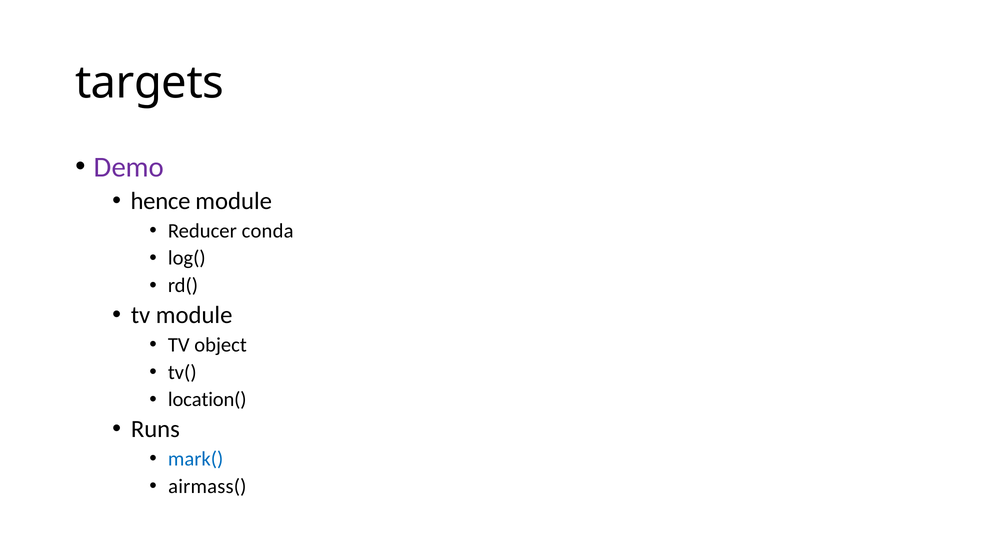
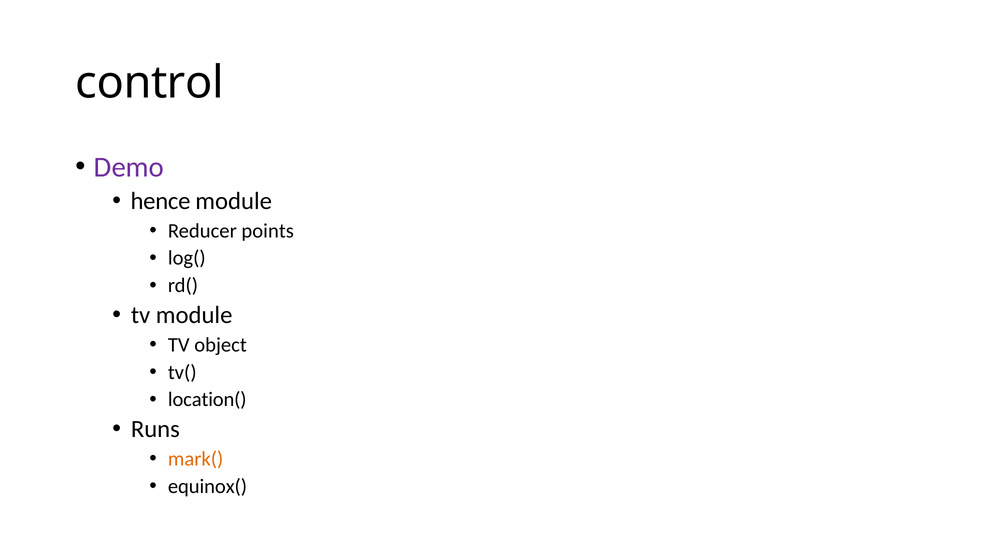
targets: targets -> control
conda: conda -> points
mark( colour: blue -> orange
airmass(: airmass( -> equinox(
